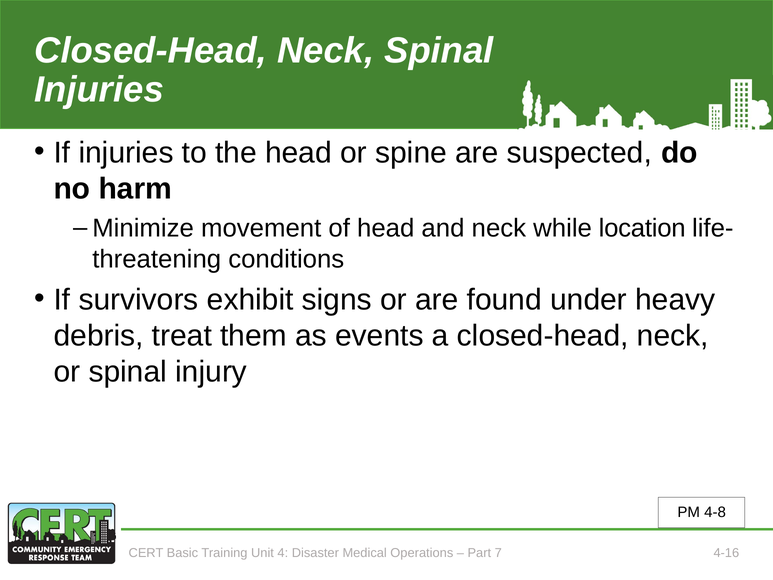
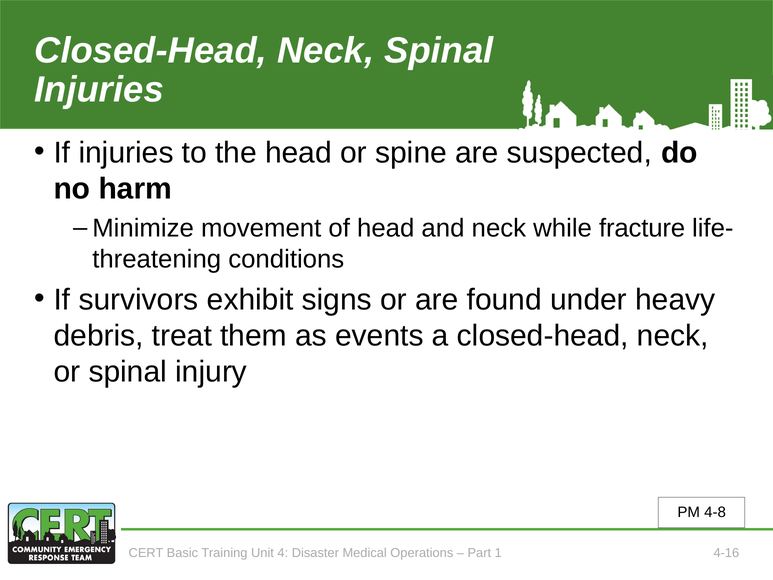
location: location -> fracture
7: 7 -> 1
